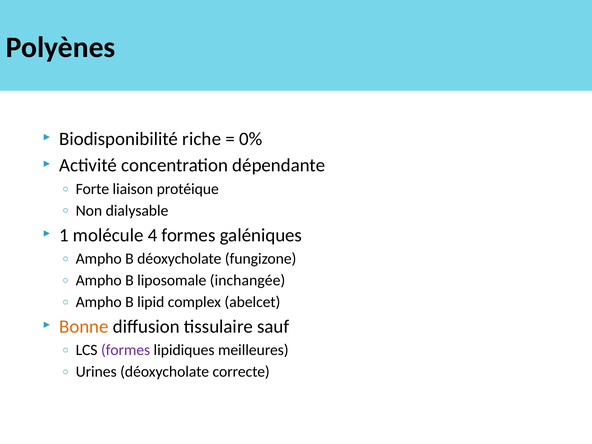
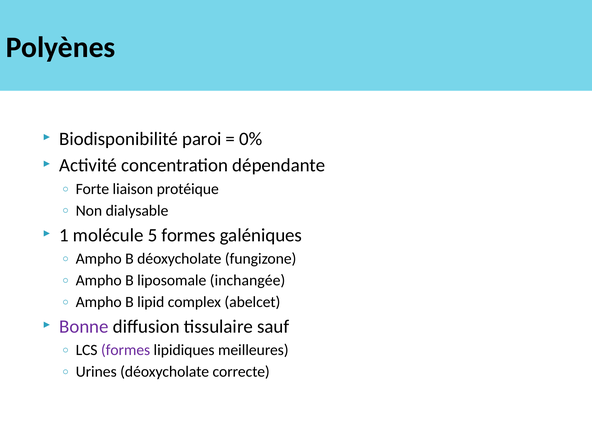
riche: riche -> paroi
4: 4 -> 5
Bonne colour: orange -> purple
